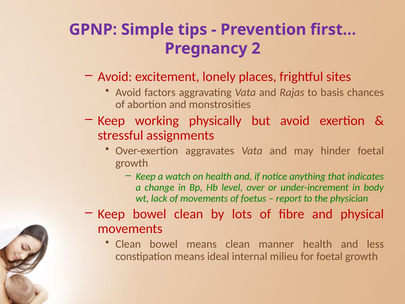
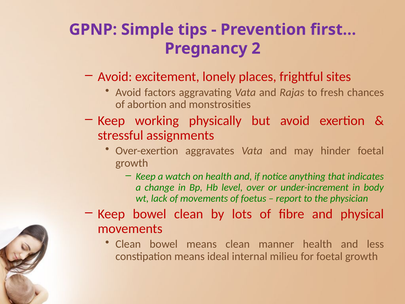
basis: basis -> fresh
